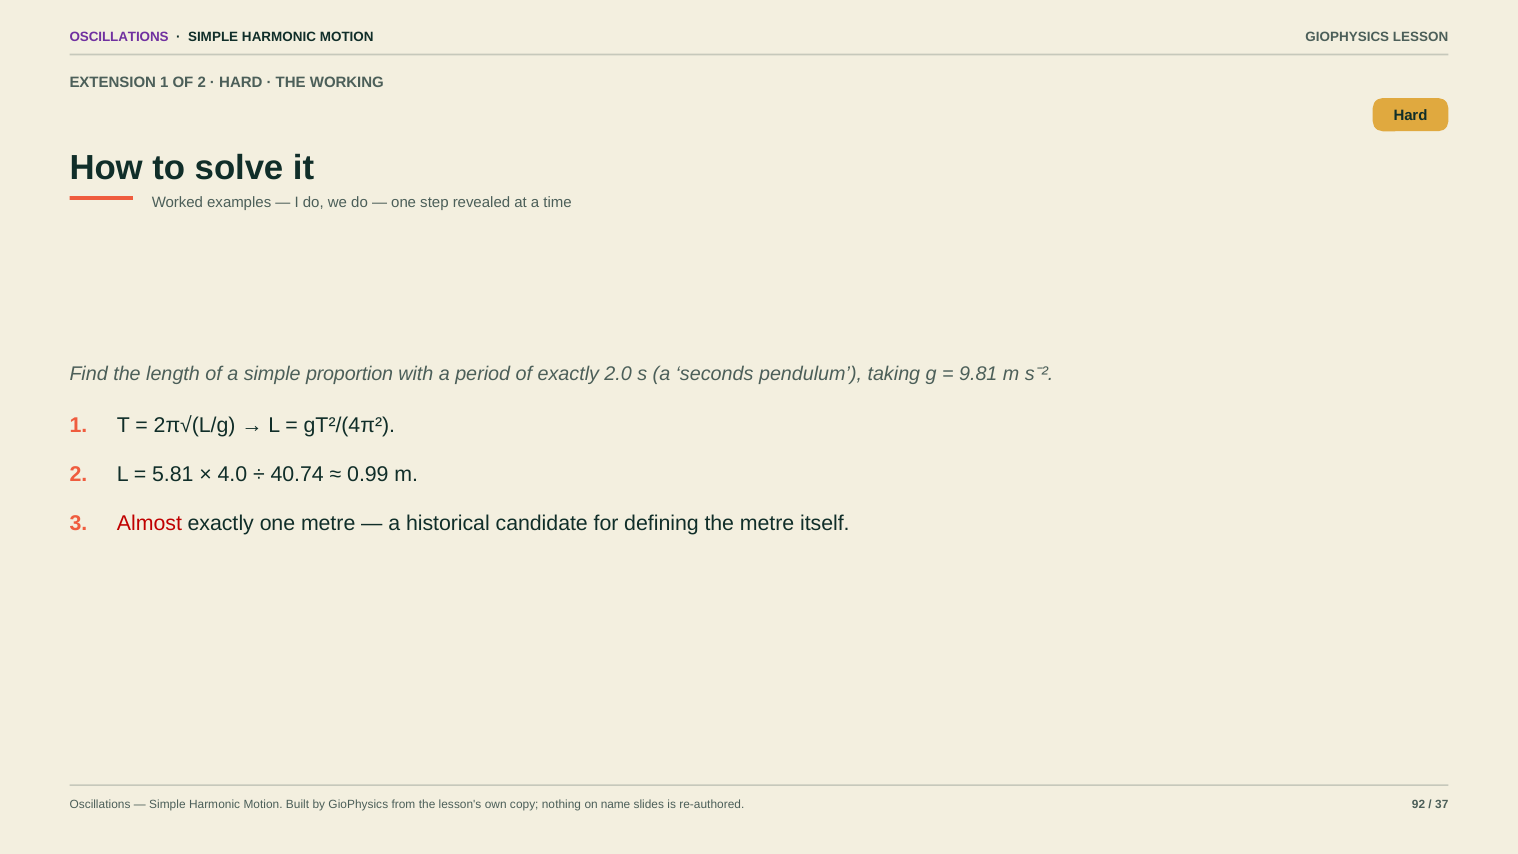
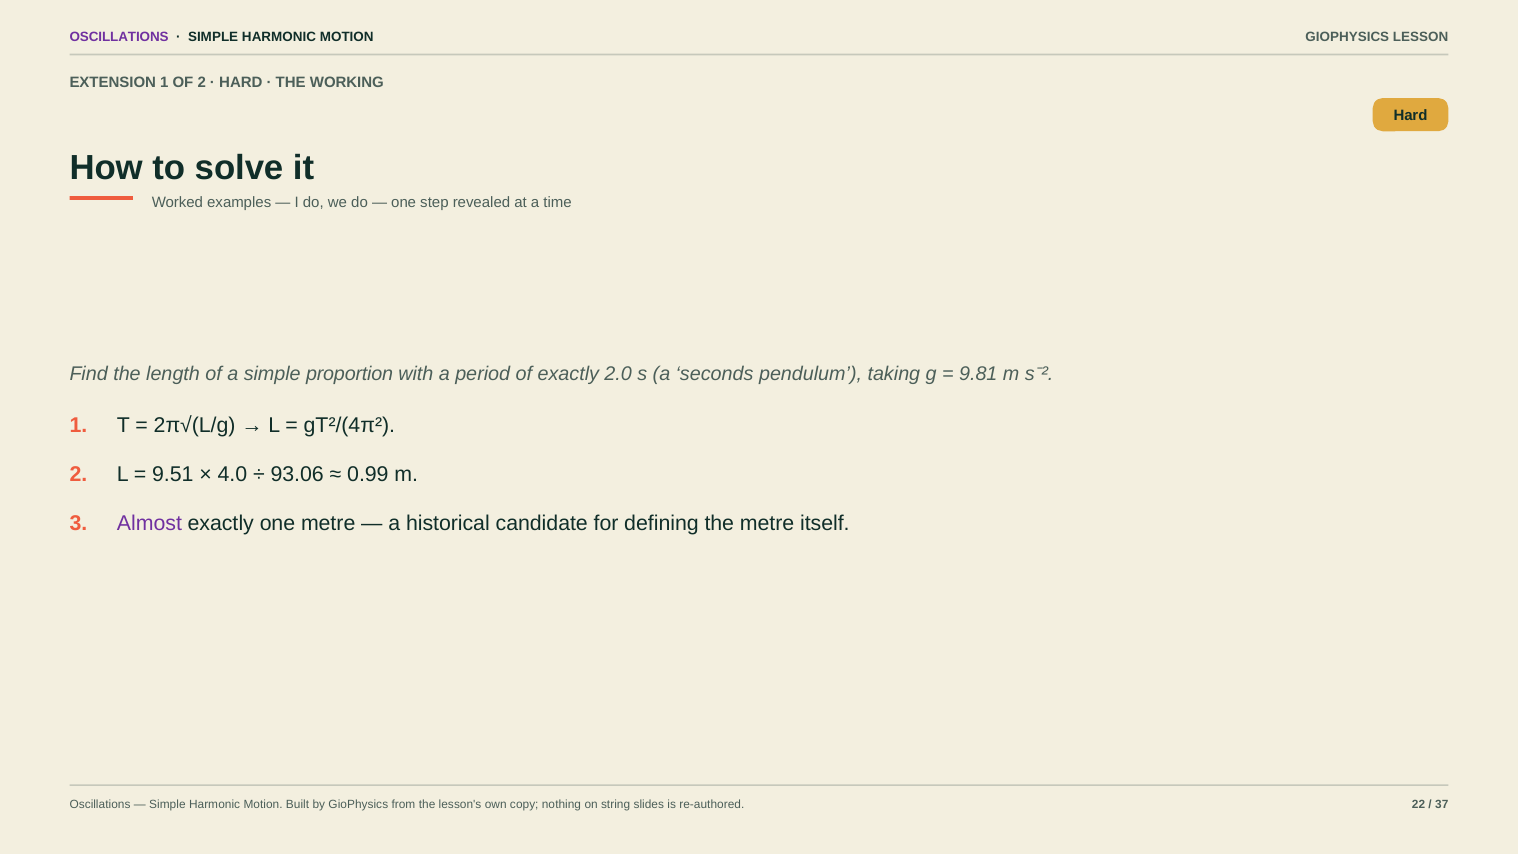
5.81: 5.81 -> 9.51
40.74: 40.74 -> 93.06
Almost colour: red -> purple
name: name -> string
92: 92 -> 22
